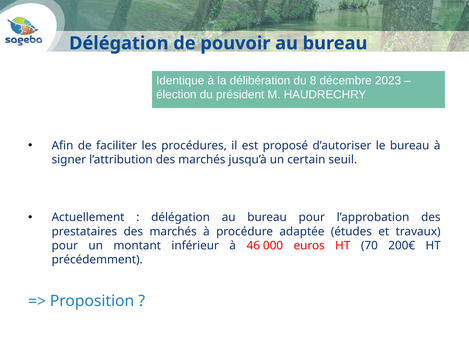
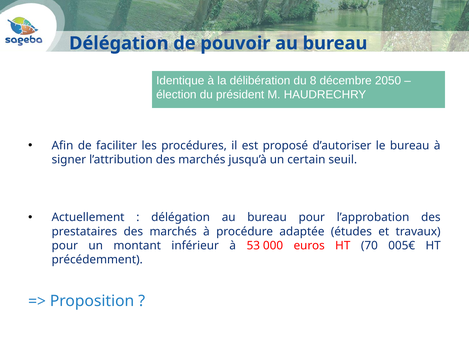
2023: 2023 -> 2050
46: 46 -> 53
200€: 200€ -> 005€
